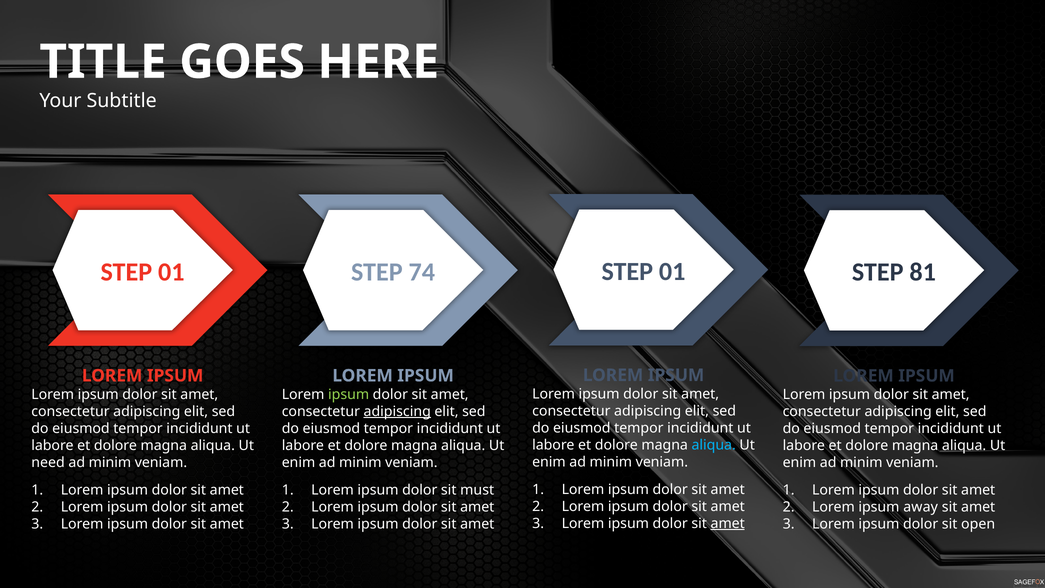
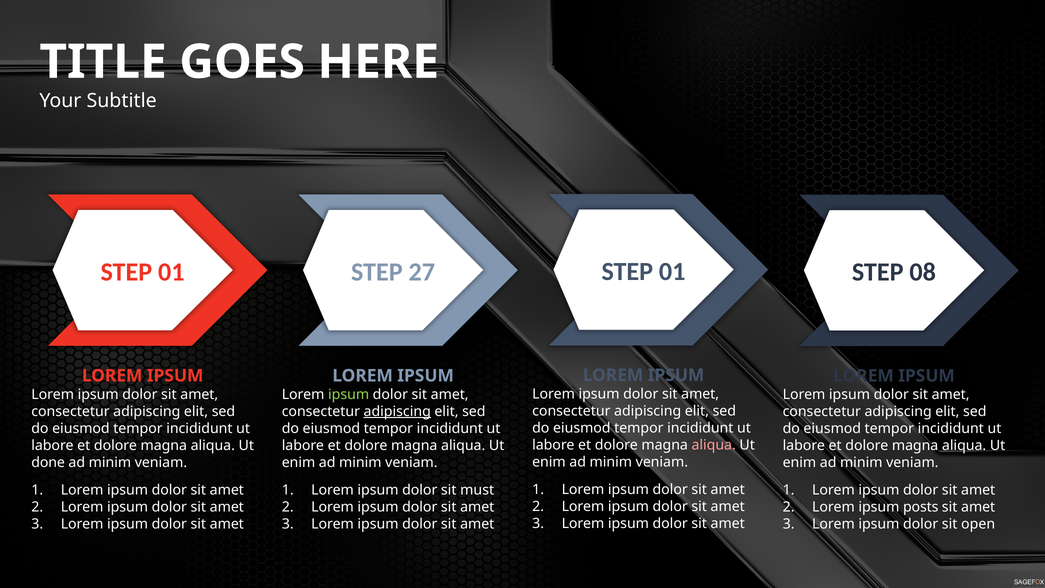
74: 74 -> 27
81: 81 -> 08
aliqua at (714, 445) colour: light blue -> pink
need: need -> done
away: away -> posts
amet at (728, 523) underline: present -> none
